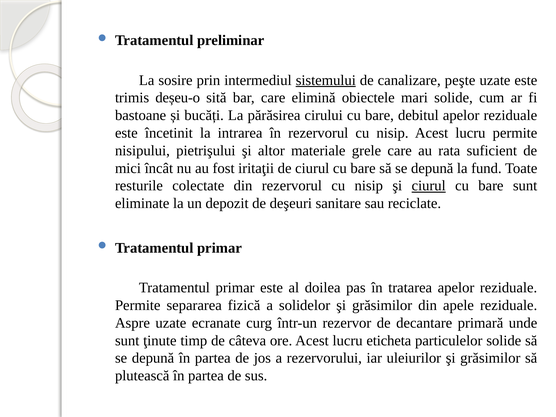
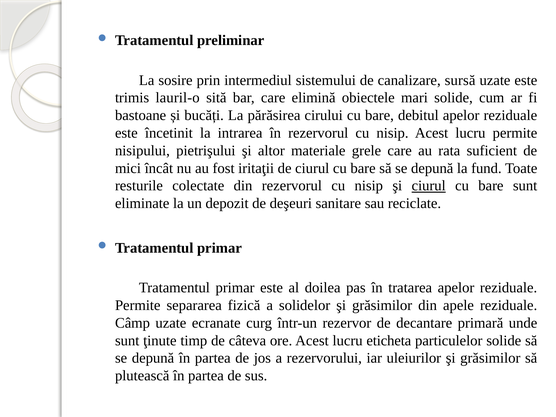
sistemului underline: present -> none
peşte: peşte -> sursă
deșeu-o: deșeu-o -> lauril-o
Aspre: Aspre -> Câmp
